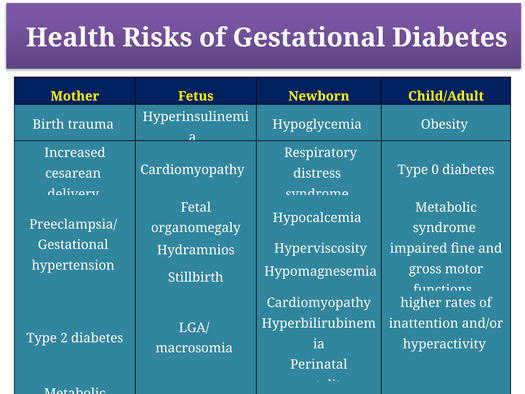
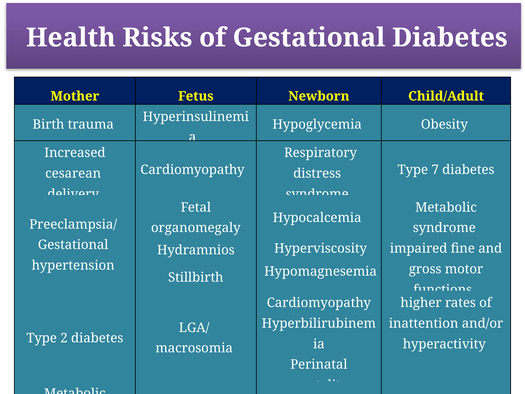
0: 0 -> 7
